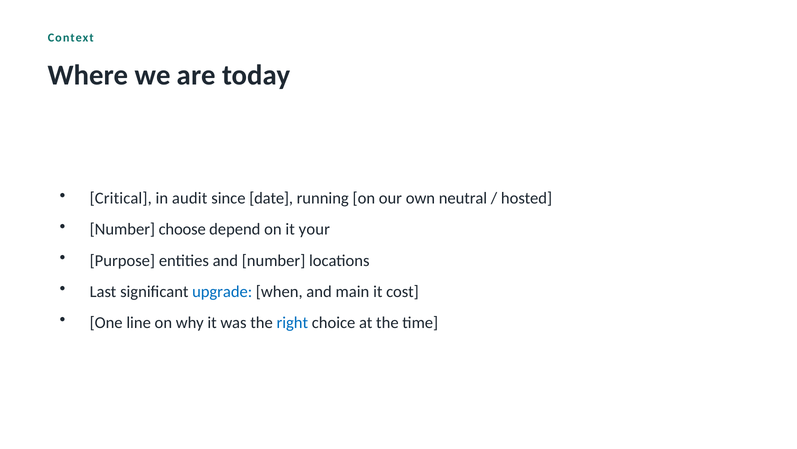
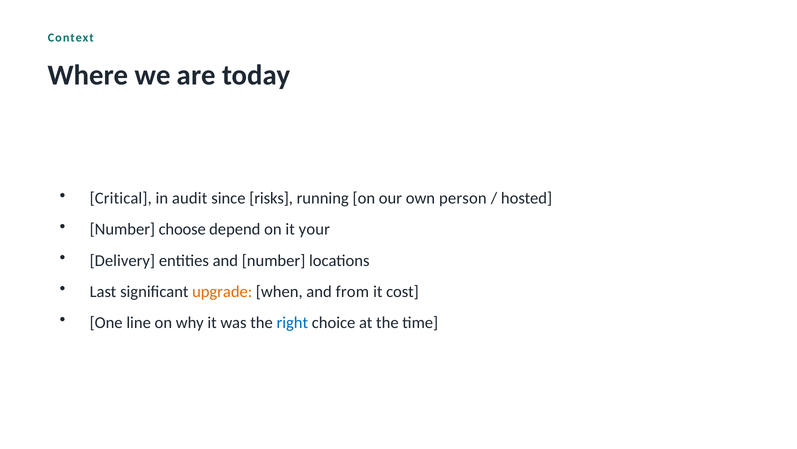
date: date -> risks
neutral: neutral -> person
Purpose: Purpose -> Delivery
upgrade colour: blue -> orange
main: main -> from
